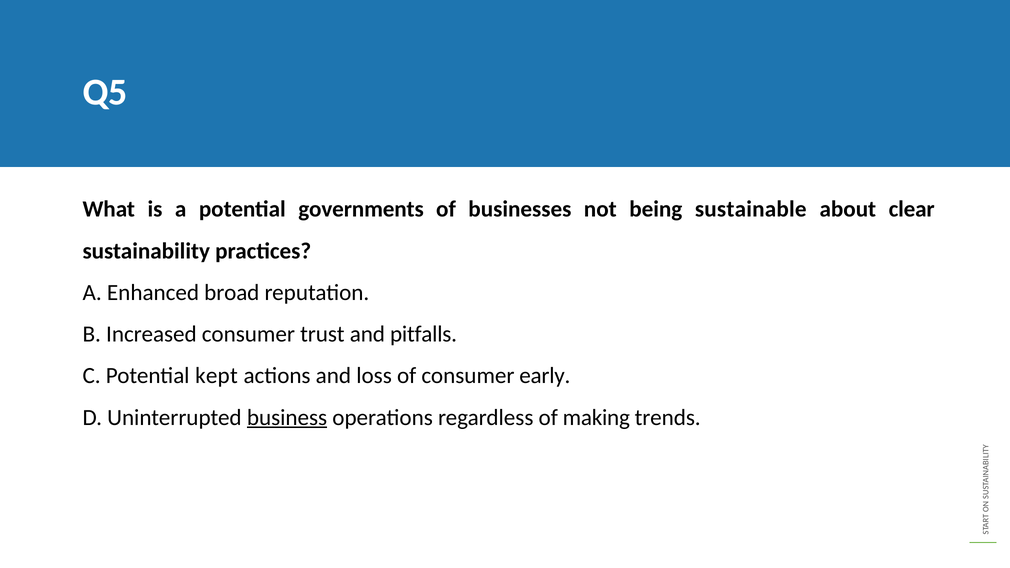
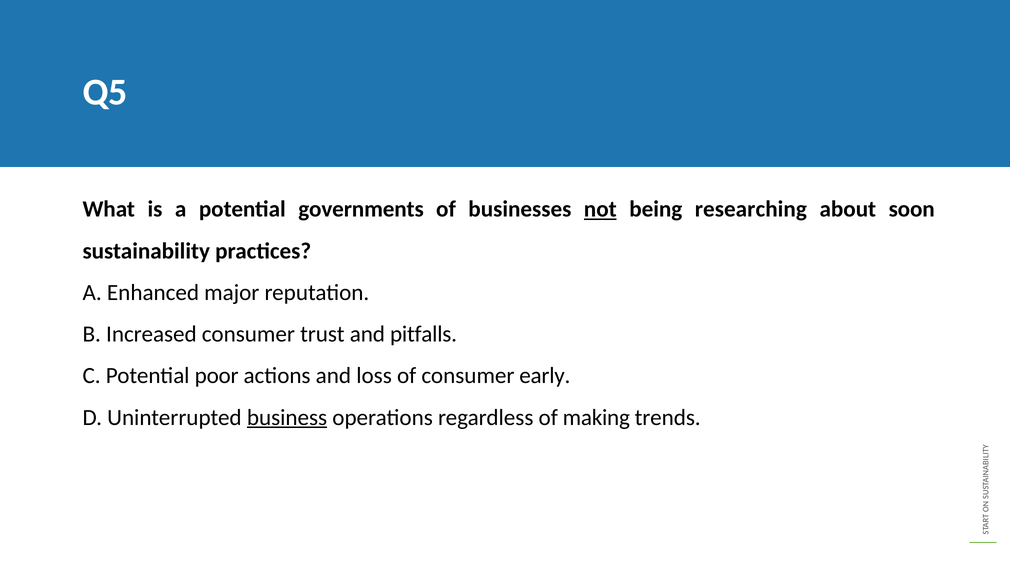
not underline: none -> present
sustainable: sustainable -> researching
clear: clear -> soon
broad: broad -> major
kept: kept -> poor
